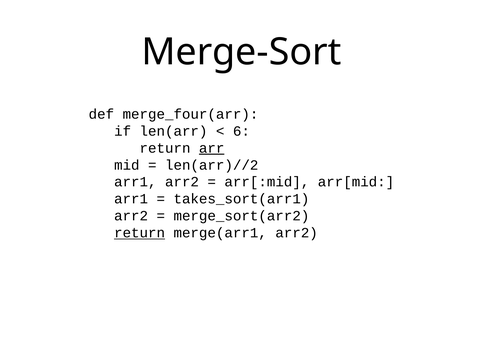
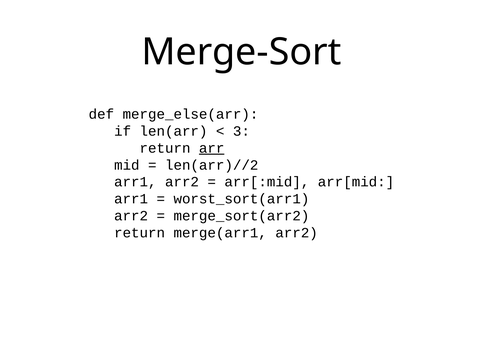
merge_four(arr: merge_four(arr -> merge_else(arr
6: 6 -> 3
takes_sort(arr1: takes_sort(arr1 -> worst_sort(arr1
return at (140, 233) underline: present -> none
